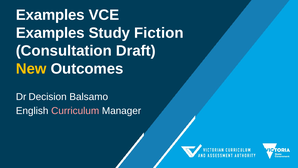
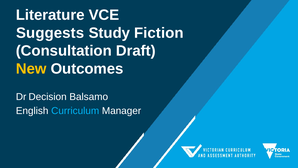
Examples at (50, 15): Examples -> Literature
Examples at (50, 33): Examples -> Suggests
Curriculum colour: pink -> light blue
